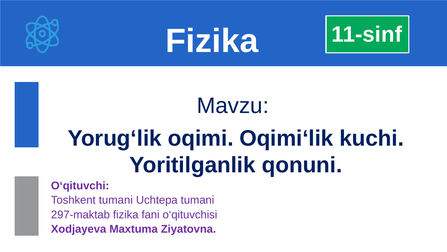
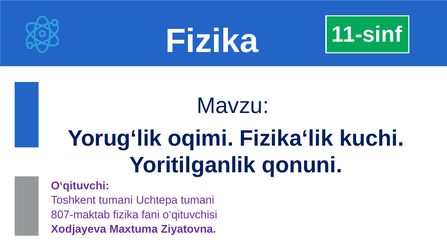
Oqimi‘lik: Oqimi‘lik -> Fizika‘lik
297-maktab: 297-maktab -> 807-maktab
